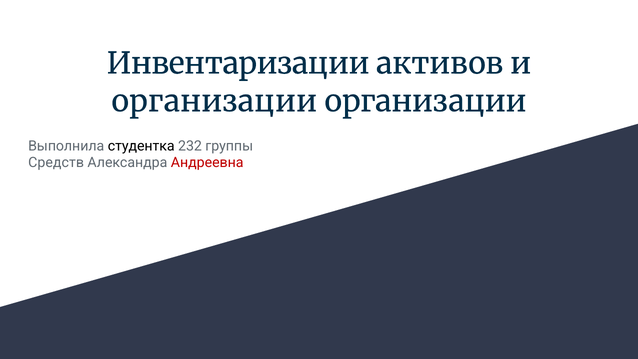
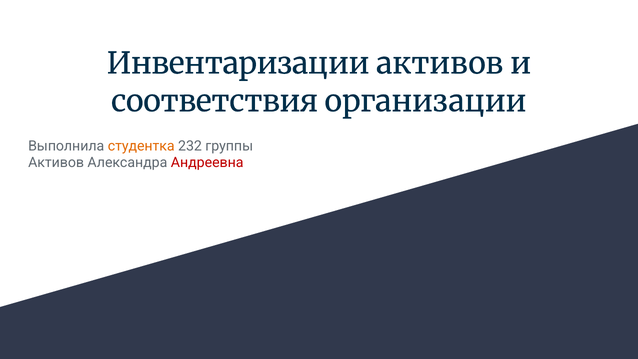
организации at (214, 101): организации -> соответствия
студентка colour: black -> orange
Средств at (56, 162): Средств -> Активов
